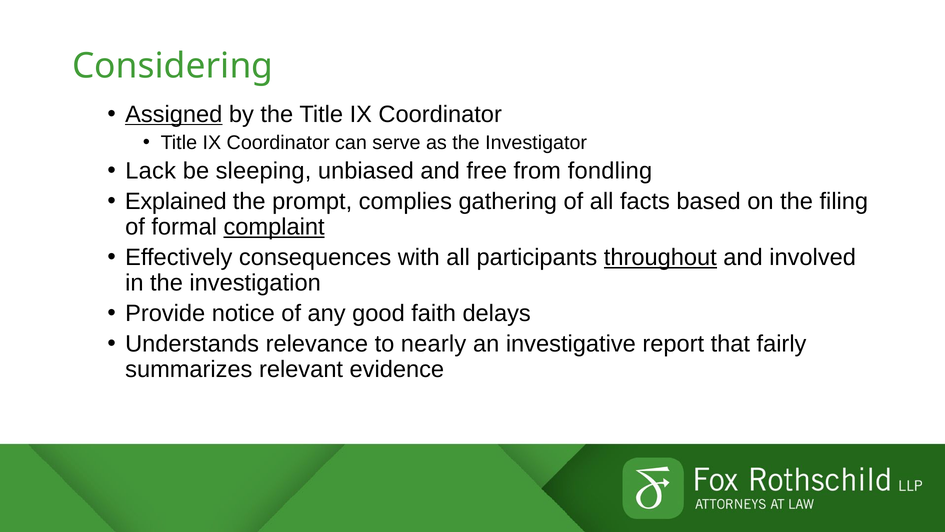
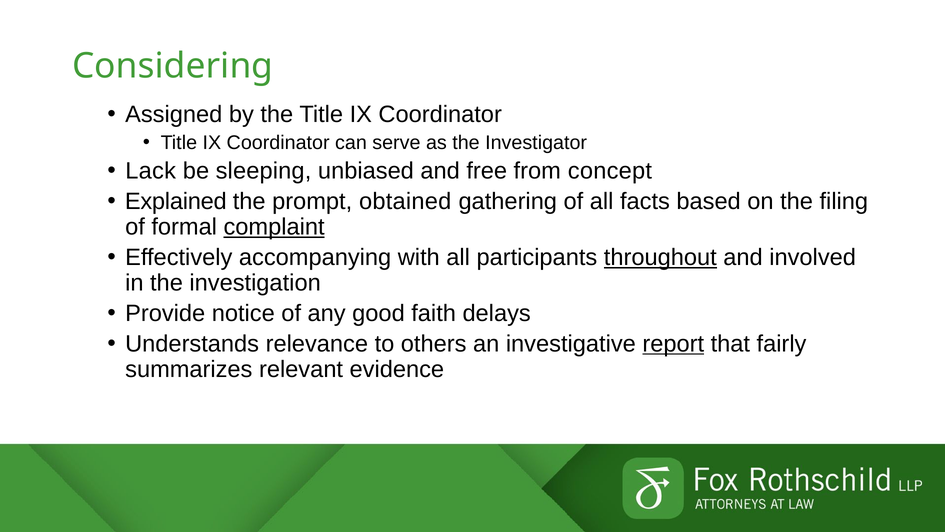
Assigned underline: present -> none
fondling: fondling -> concept
complies: complies -> obtained
consequences: consequences -> accompanying
nearly: nearly -> others
report underline: none -> present
